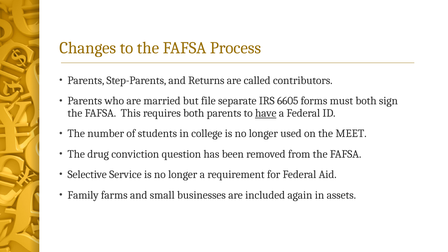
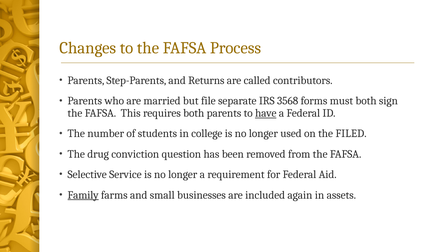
6605: 6605 -> 3568
MEET: MEET -> FILED
Family underline: none -> present
